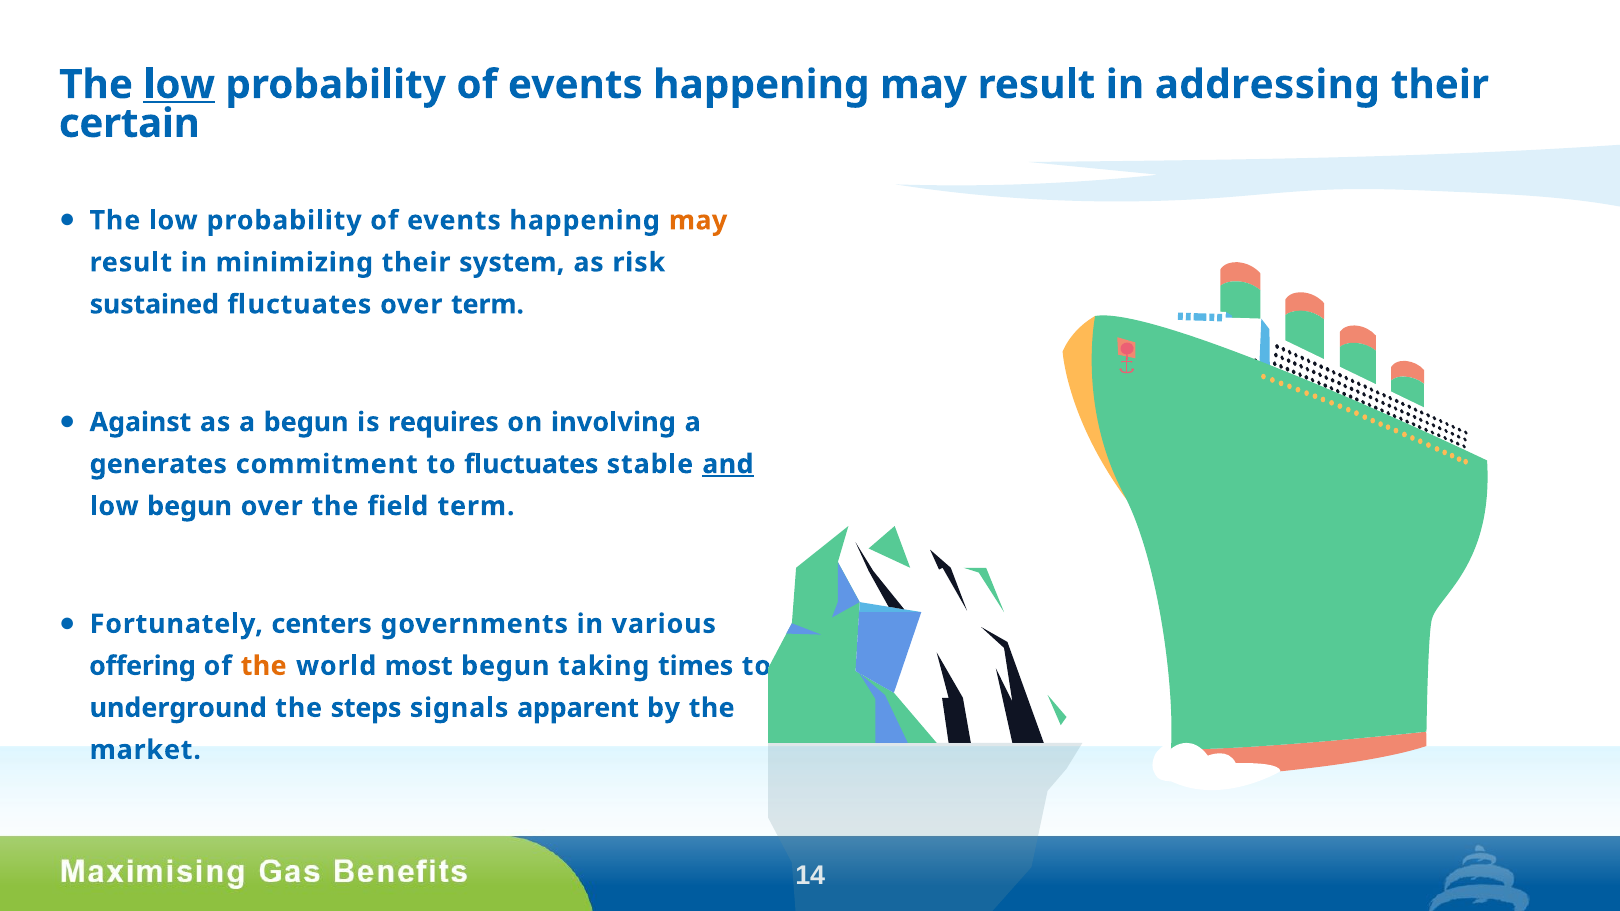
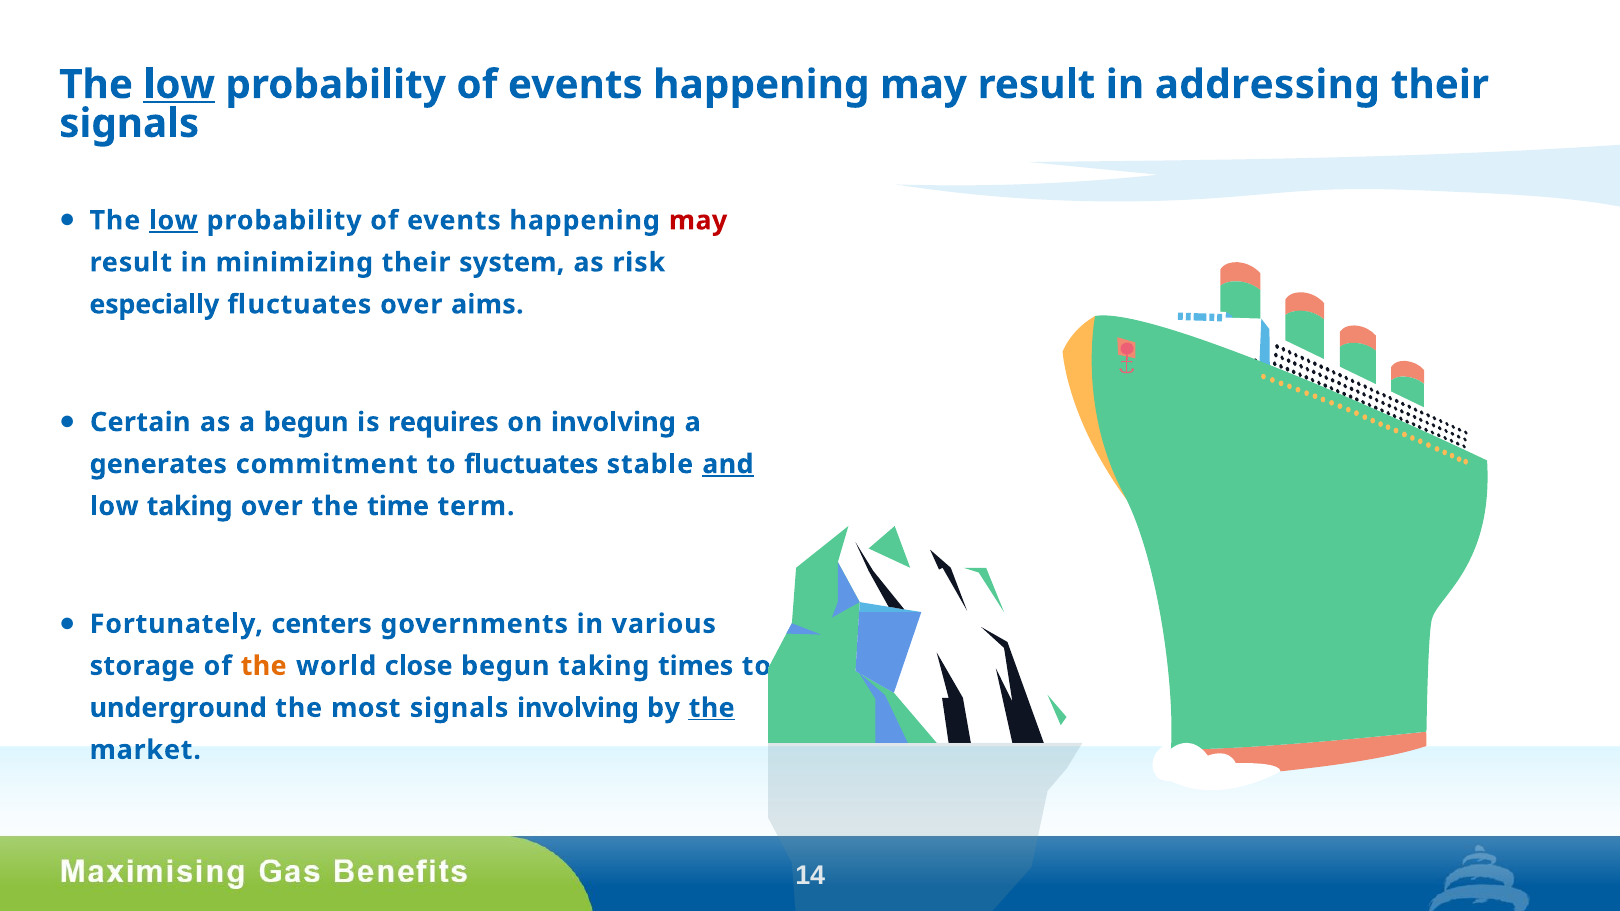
certain at (129, 124): certain -> signals
low at (173, 221) underline: none -> present
may at (698, 221) colour: orange -> red
sustained: sustained -> especially
over term: term -> aims
Against: Against -> Certain
low begun: begun -> taking
field: field -> time
offering: offering -> storage
most: most -> close
steps: steps -> most
signals apparent: apparent -> involving
the at (712, 708) underline: none -> present
